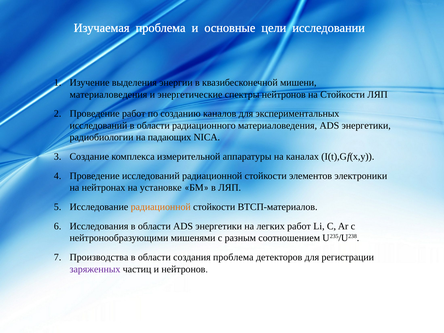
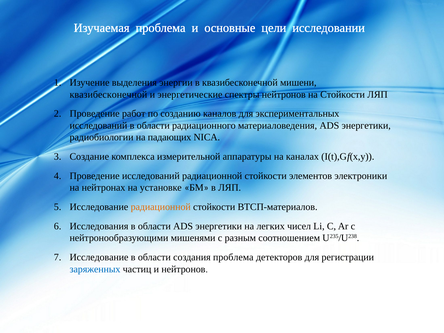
материаловедения at (108, 94): материаловедения -> квазибесконечной
легких работ: работ -> чисел
Производства at (99, 257): Производства -> Исследование
заряженных colour: purple -> blue
